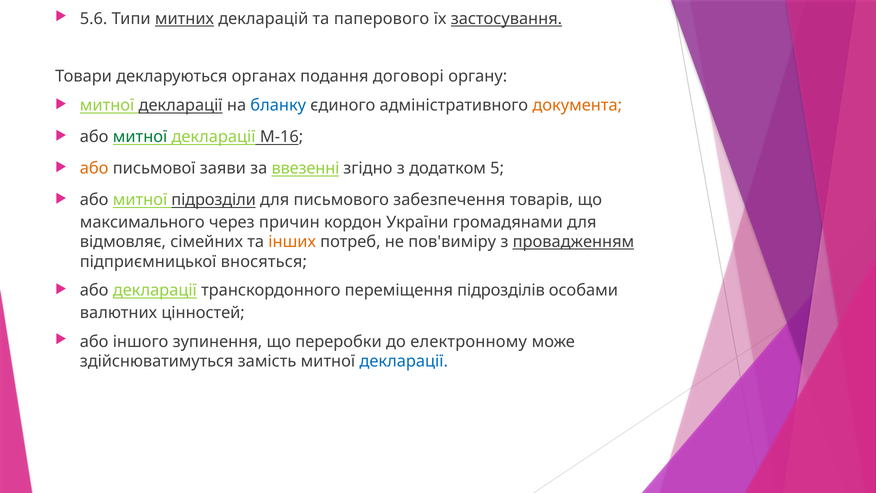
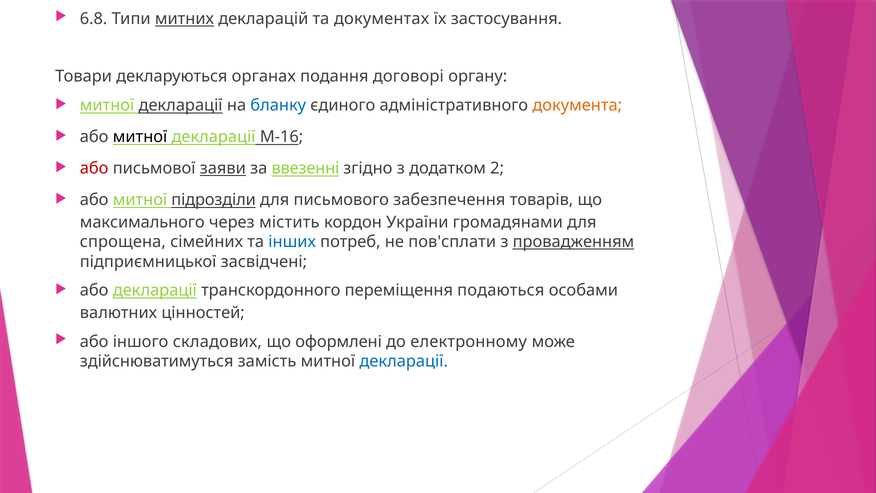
5.6: 5.6 -> 6.8
паперового: паперового -> документах
застосування underline: present -> none
митної at (140, 137) colour: green -> black
або at (94, 168) colour: orange -> red
заяви underline: none -> present
5: 5 -> 2
причин: причин -> містить
відмовляє: відмовляє -> спрощена
інших colour: orange -> blue
пов'виміру: пов'виміру -> пов'сплати
вносяться: вносяться -> засвідчені
підрозділів: підрозділів -> подаються
зупинення: зупинення -> складових
переробки: переробки -> оформлені
